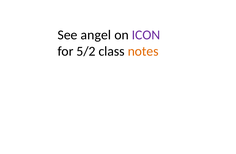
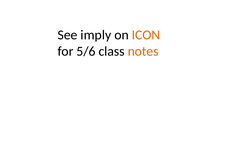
angel: angel -> imply
ICON colour: purple -> orange
5/2: 5/2 -> 5/6
